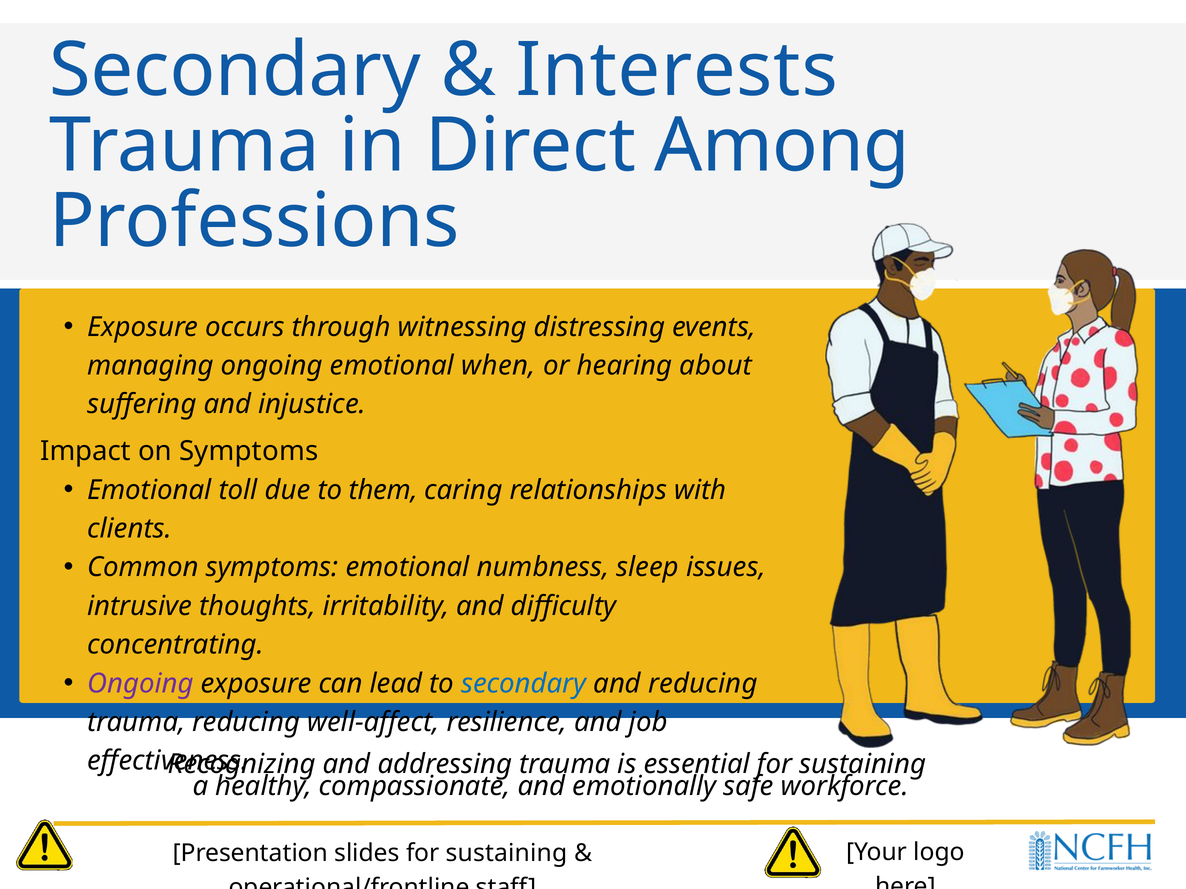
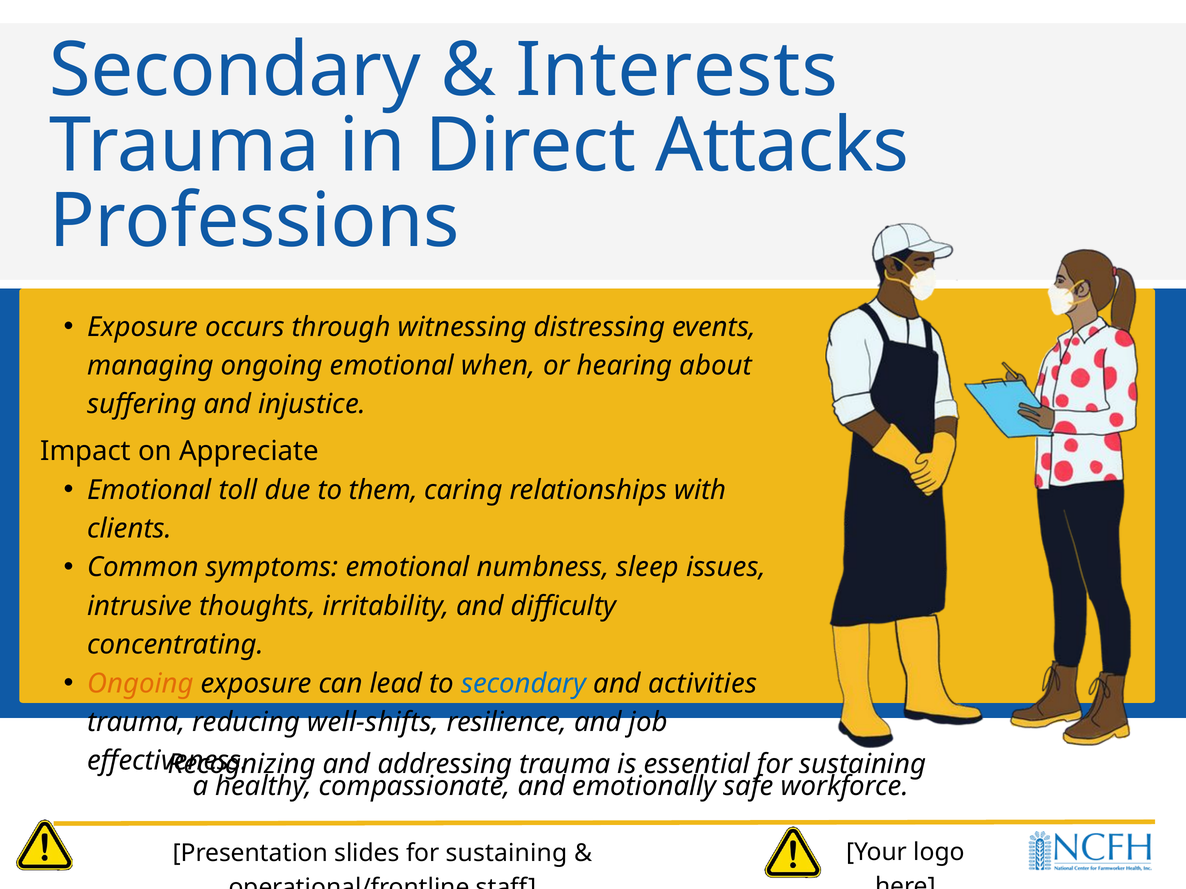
Among: Among -> Attacks
on Symptoms: Symptoms -> Appreciate
Ongoing at (140, 684) colour: purple -> orange
and reducing: reducing -> activities
well-affect: well-affect -> well-shifts
